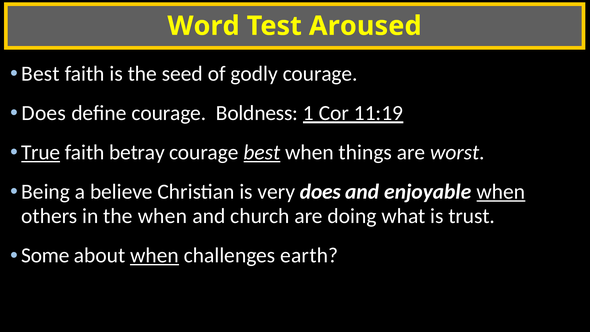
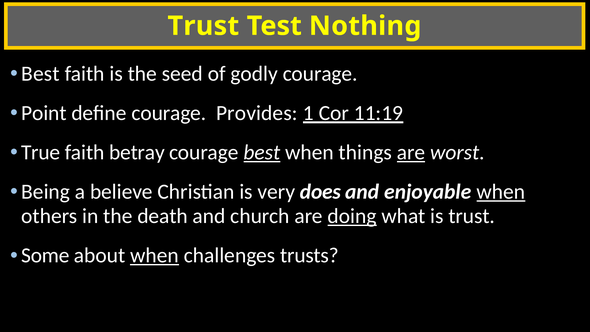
Word at (204, 26): Word -> Trust
Aroused: Aroused -> Nothing
Does at (44, 113): Does -> Point
Boldness: Boldness -> Provides
True underline: present -> none
are at (411, 152) underline: none -> present
the when: when -> death
doing underline: none -> present
earth: earth -> trusts
